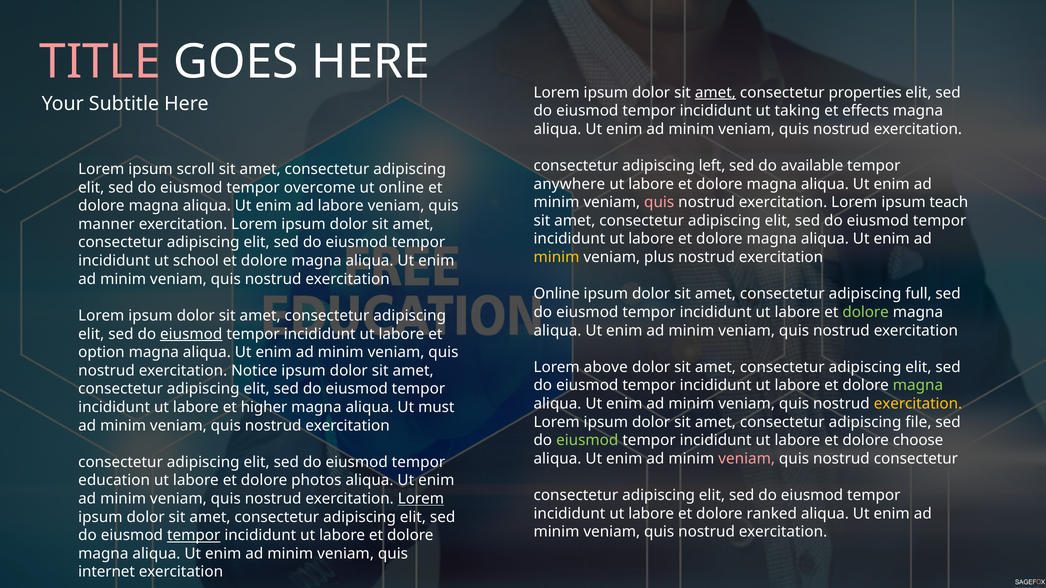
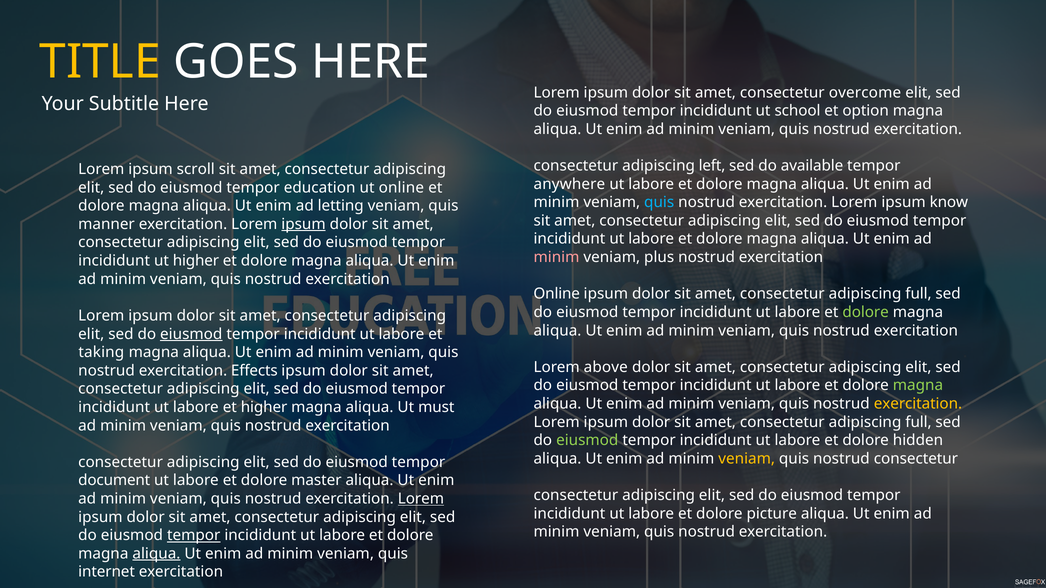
TITLE colour: pink -> yellow
amet at (715, 93) underline: present -> none
properties: properties -> overcome
taking: taking -> school
effects: effects -> option
overcome: overcome -> education
quis at (659, 202) colour: pink -> light blue
teach: teach -> know
ad labore: labore -> letting
ipsum at (304, 224) underline: none -> present
minim at (557, 257) colour: yellow -> pink
ut school: school -> higher
option: option -> taking
Notice: Notice -> Effects
file at (918, 422): file -> full
choose: choose -> hidden
veniam at (747, 459) colour: pink -> yellow
education: education -> document
photos: photos -> master
ranked: ranked -> picture
aliqua at (156, 554) underline: none -> present
